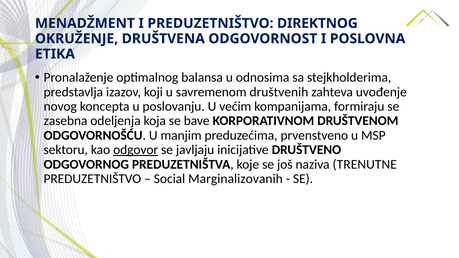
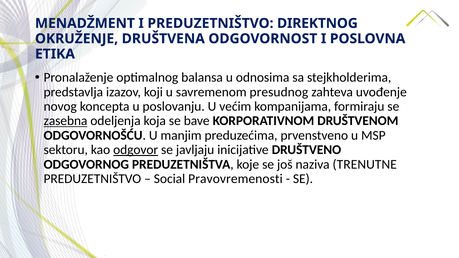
društvenih: društvenih -> presudnog
zasebna underline: none -> present
Marginalizovanih: Marginalizovanih -> Pravovremenosti
